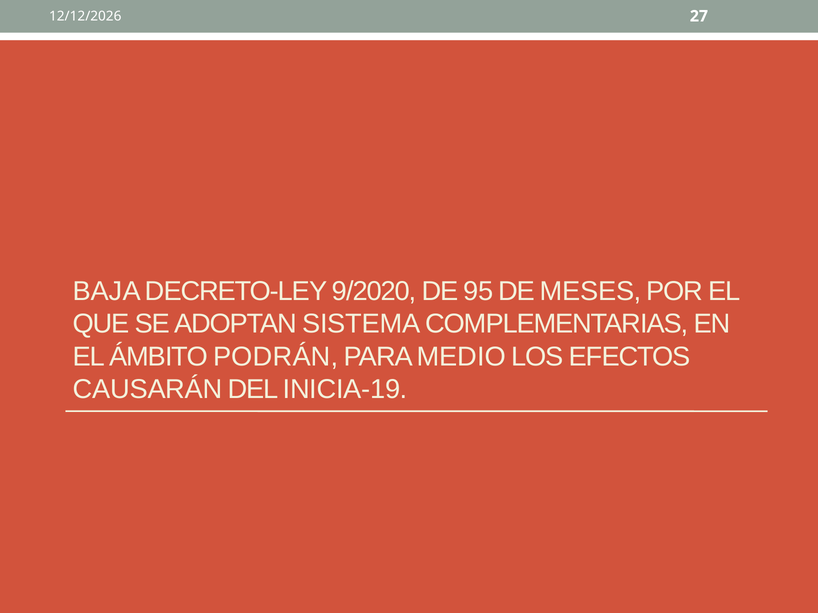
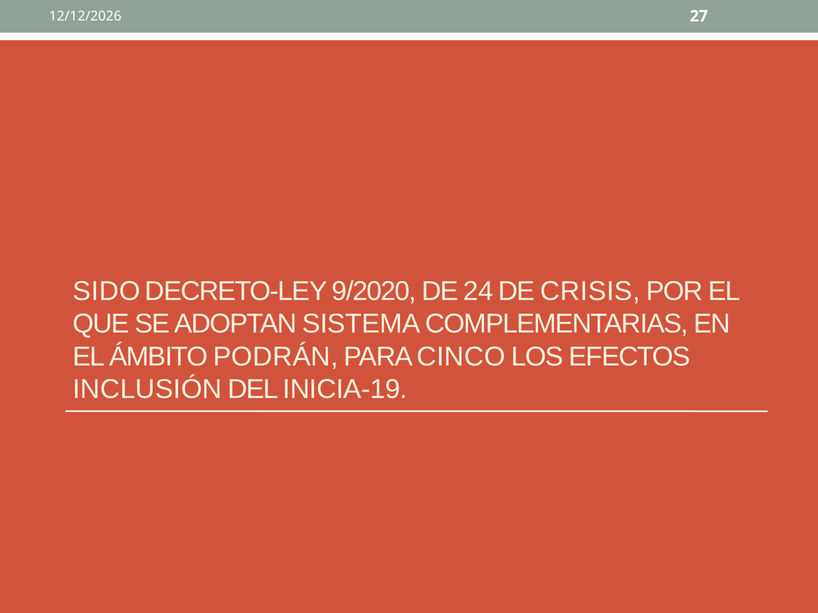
BAJA: BAJA -> SIDO
95: 95 -> 24
MESES: MESES -> CRISIS
MEDIO: MEDIO -> CINCO
CAUSARÁN: CAUSARÁN -> INCLUSIÓN
